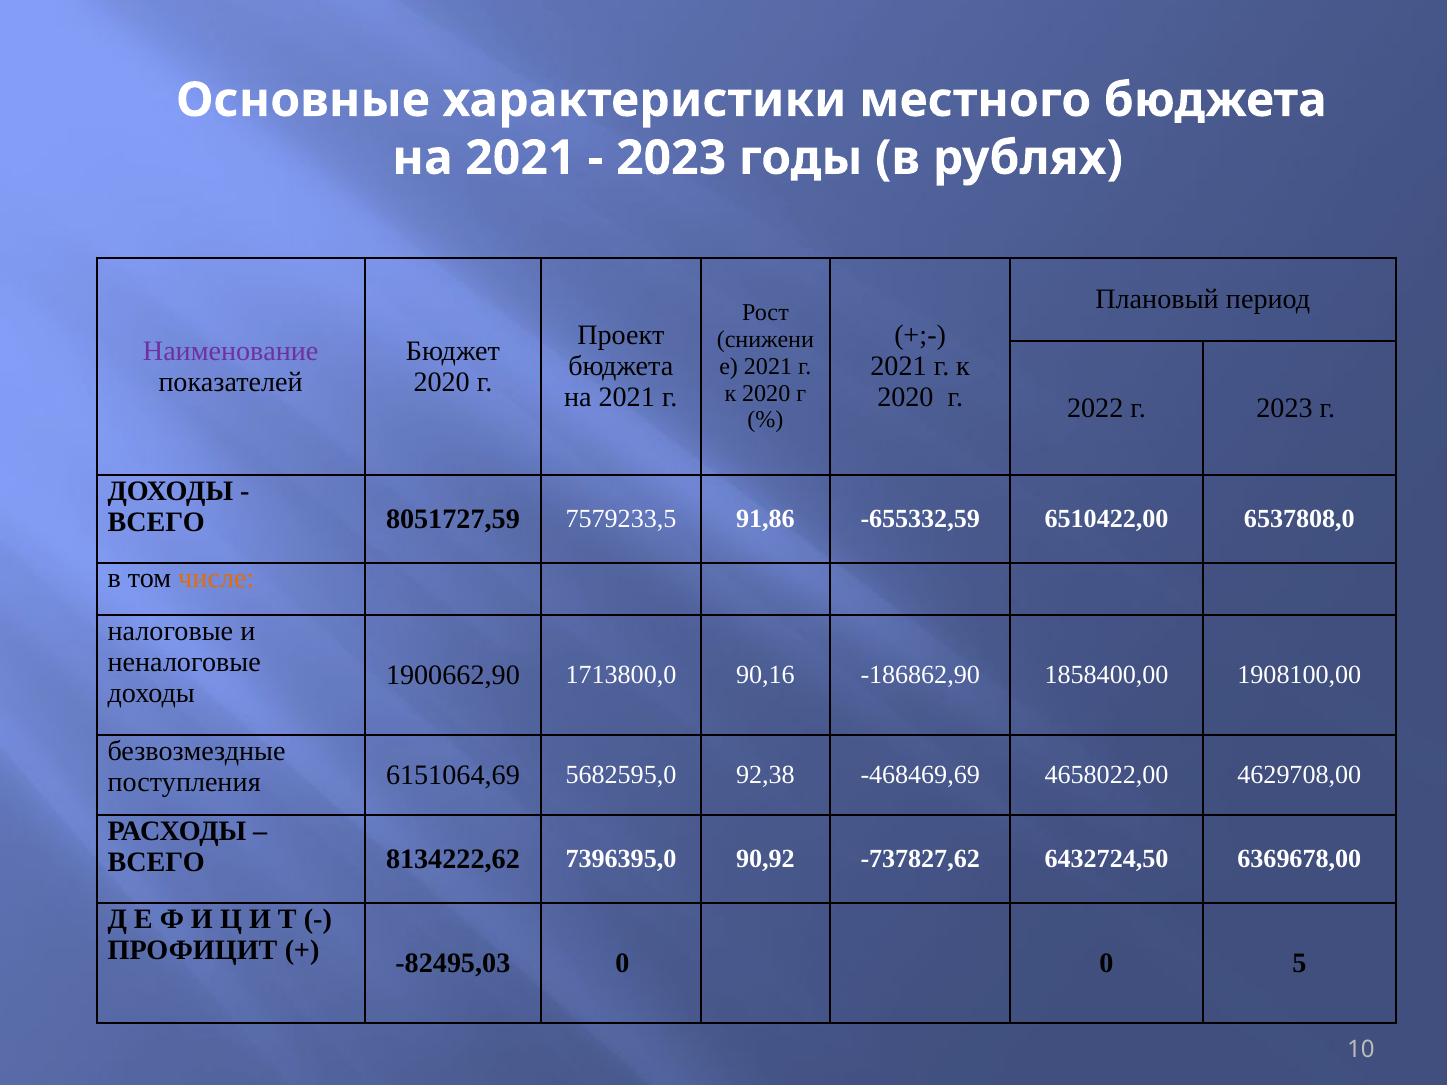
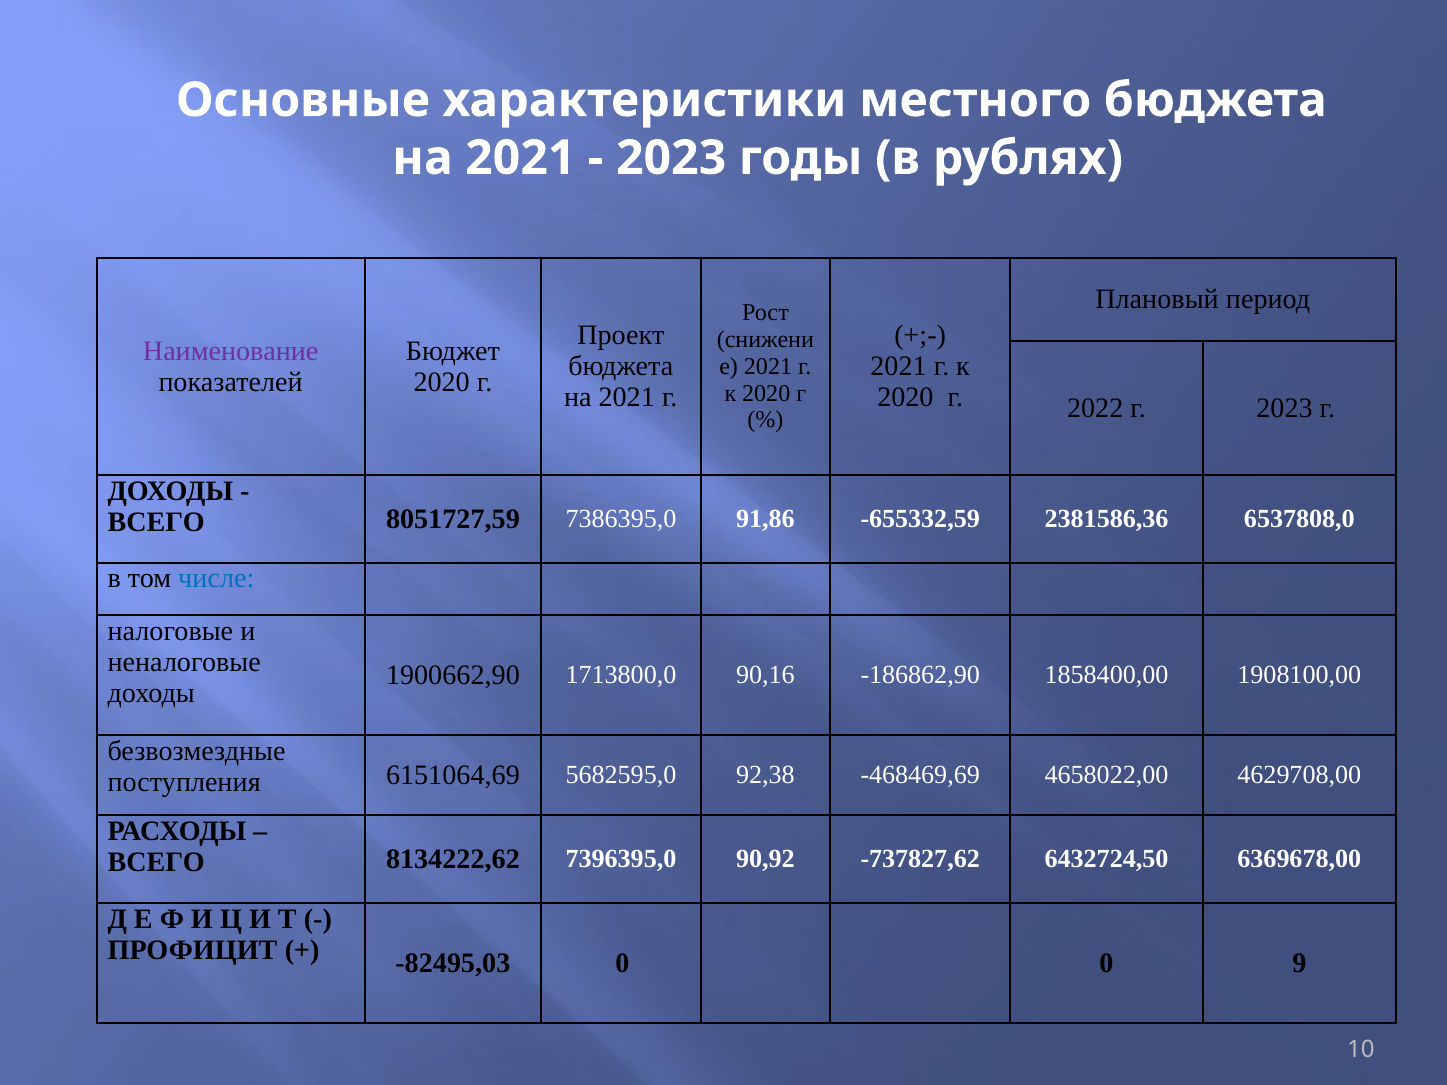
7579233,5: 7579233,5 -> 7386395,0
6510422,00: 6510422,00 -> 2381586,36
числе colour: orange -> blue
5: 5 -> 9
